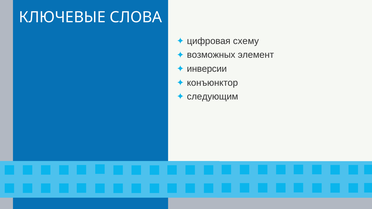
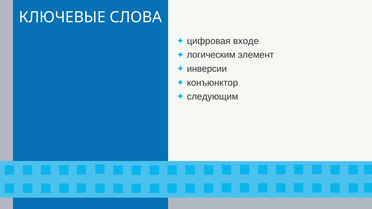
схему: схему -> входе
возможных: возможных -> логическим
